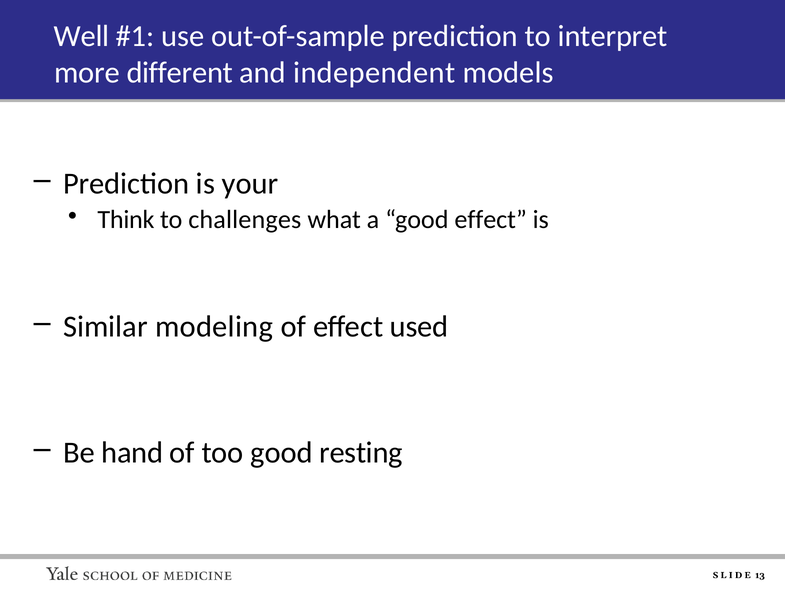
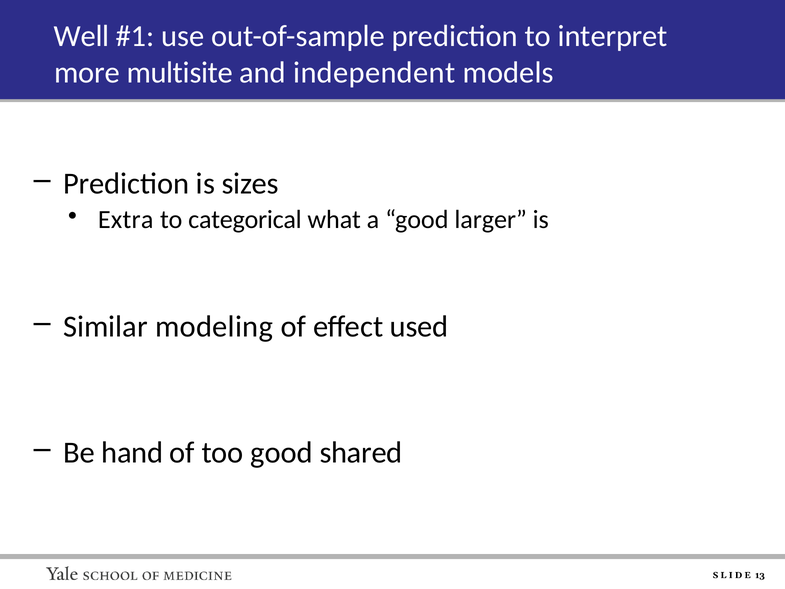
different: different -> multisite
your: your -> sizes
Think: Think -> Extra
challenges: challenges -> categorical
good effect: effect -> larger
resting: resting -> shared
